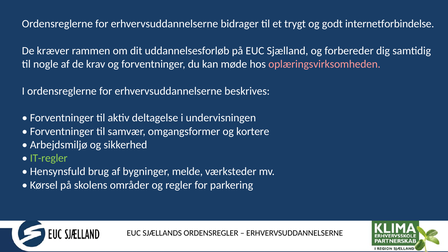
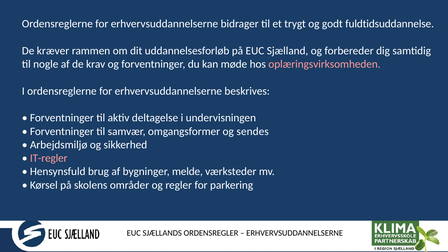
internetforbindelse: internetforbindelse -> fuldtidsuddannelse
kortere: kortere -> sendes
IT-regler colour: light green -> pink
